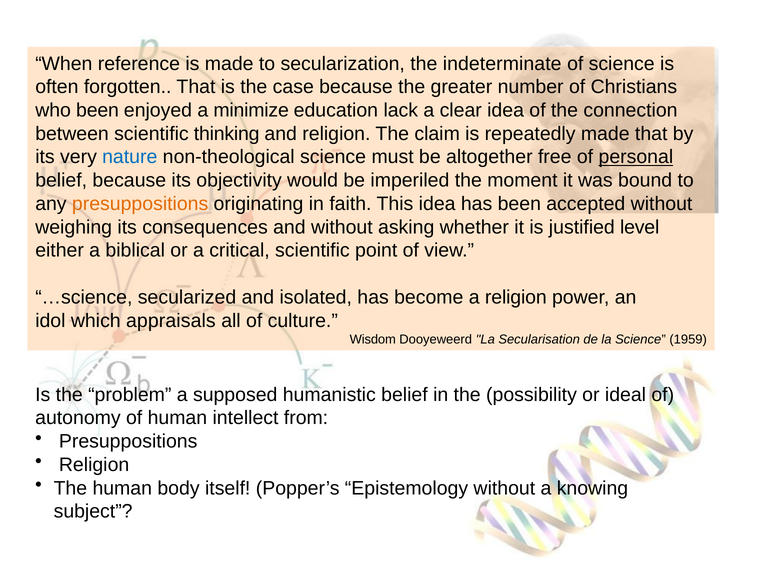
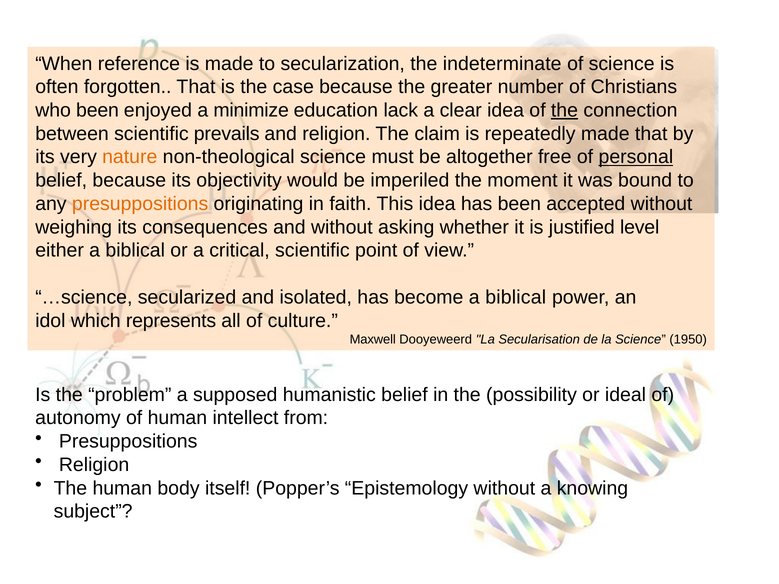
the at (565, 110) underline: none -> present
thinking: thinking -> prevails
nature colour: blue -> orange
become a religion: religion -> biblical
appraisals: appraisals -> represents
Wisdom: Wisdom -> Maxwell
1959: 1959 -> 1950
